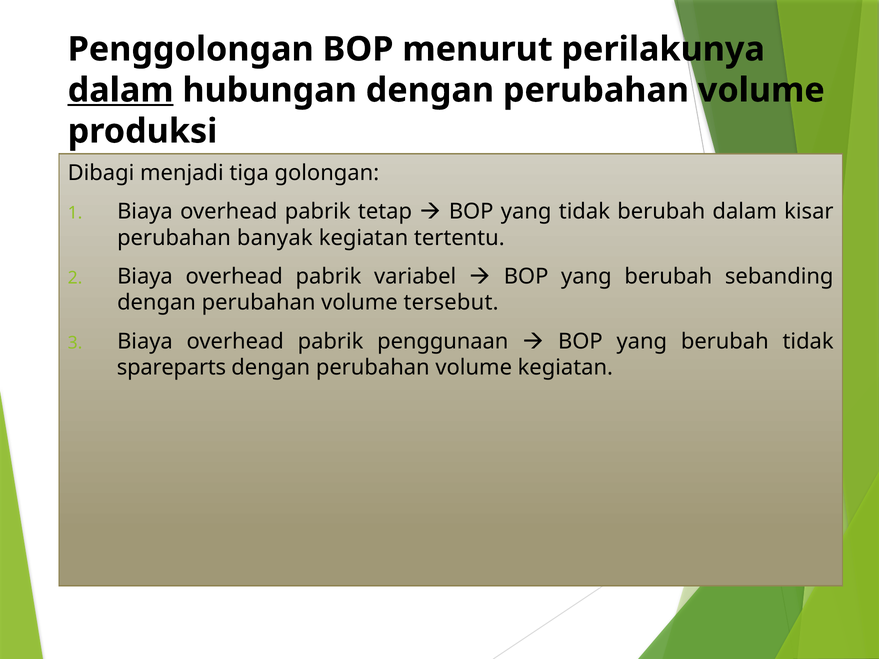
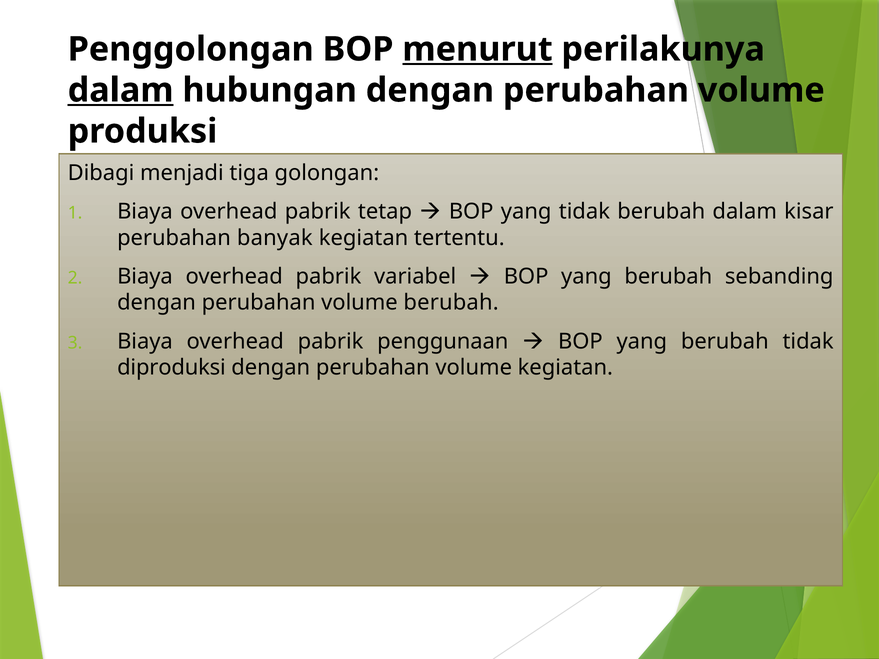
menurut underline: none -> present
volume tersebut: tersebut -> berubah
spareparts: spareparts -> diproduksi
